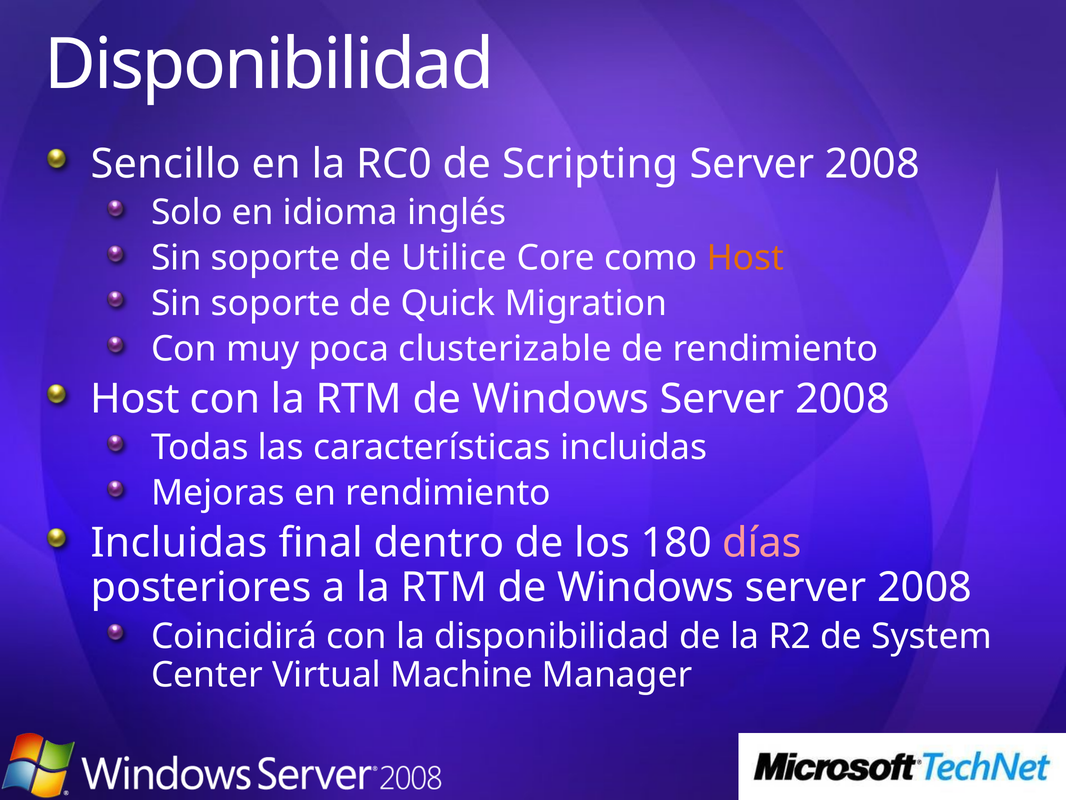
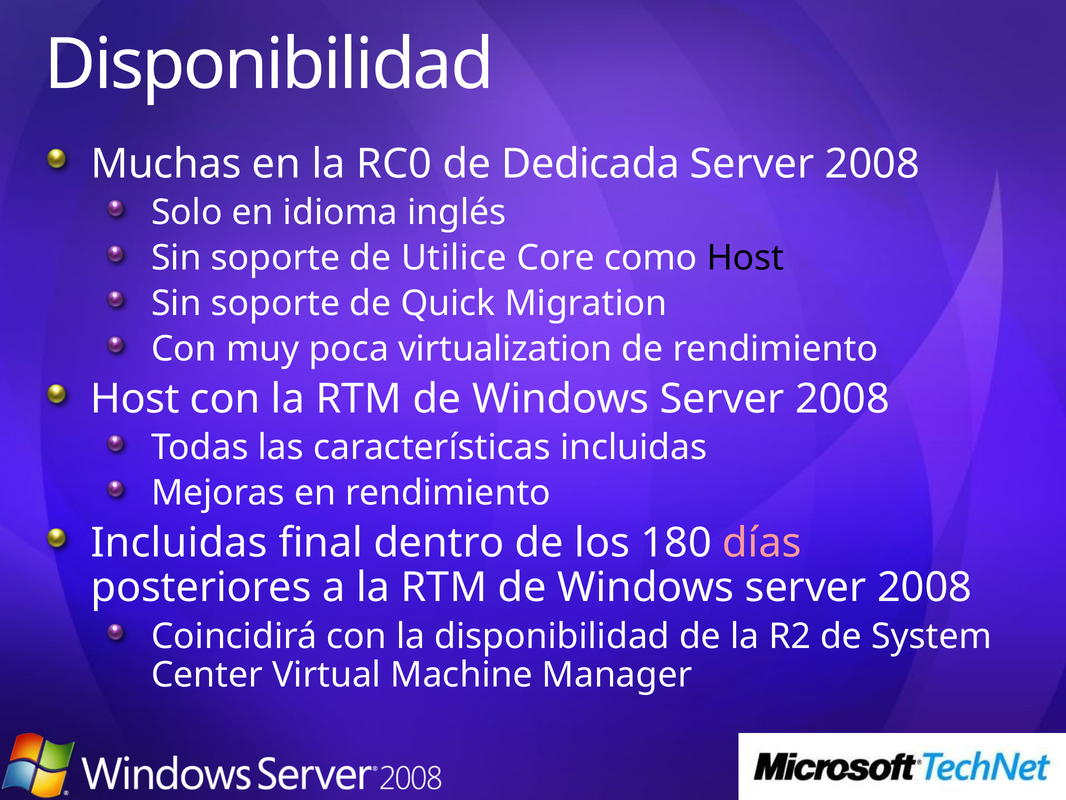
Sencillo: Sencillo -> Muchas
Scripting: Scripting -> Dedicada
Host at (745, 258) colour: orange -> black
clusterizable: clusterizable -> virtualization
